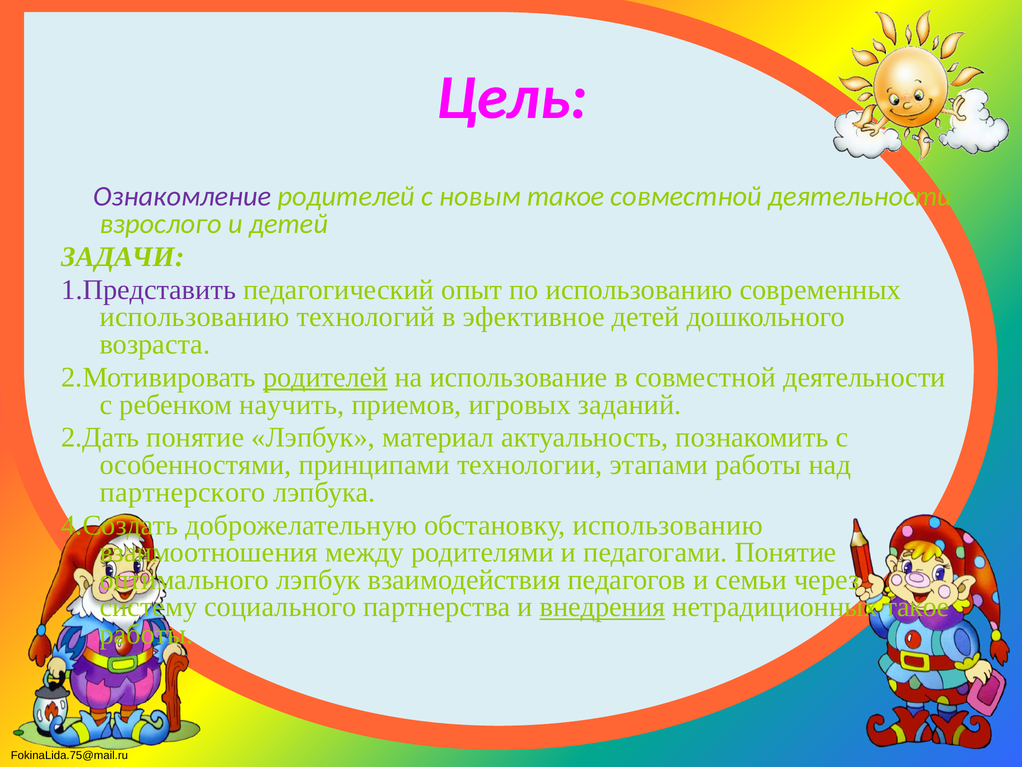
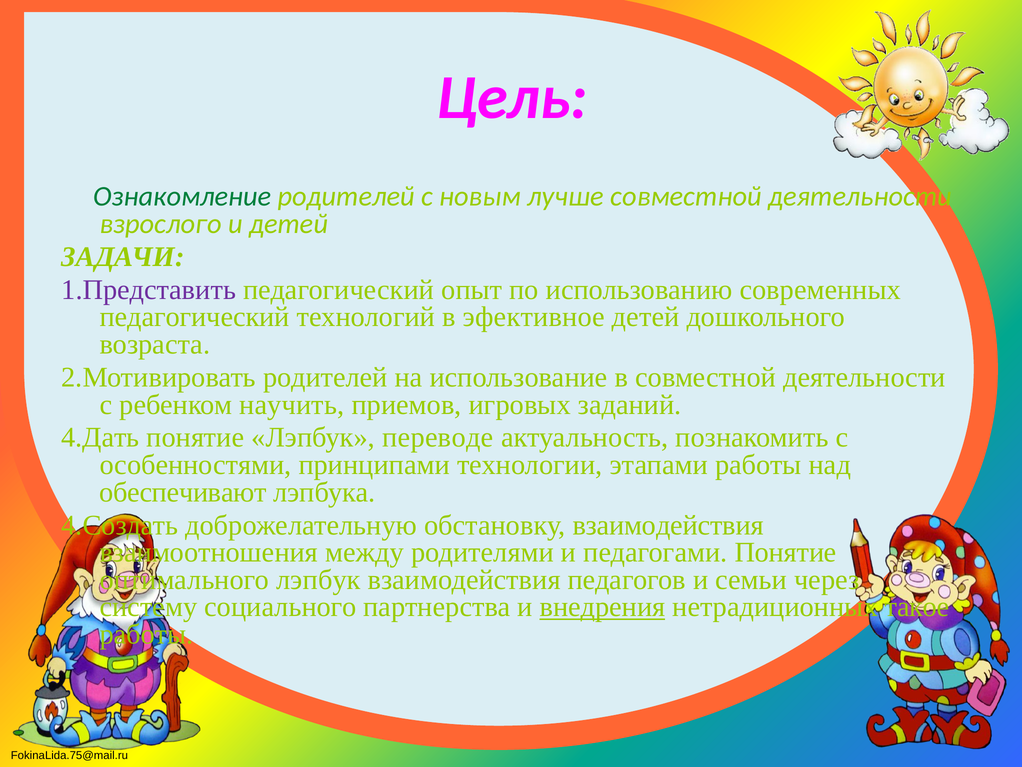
Ознакомление colour: purple -> green
новым такое: такое -> лучше
использованию at (195, 317): использованию -> педагогический
родителей at (325, 377) underline: present -> none
2.Дать: 2.Дать -> 4.Дать
материал: материал -> переводе
партнерского: партнерского -> обеспечивают
обстановку использованию: использованию -> взаимодействия
